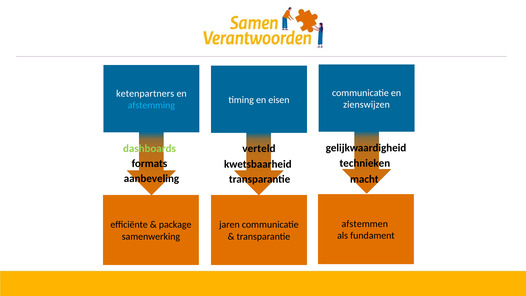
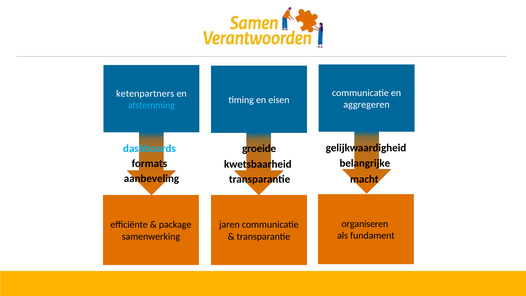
zienswijzen: zienswijzen -> aggregeren
dashboards colour: light green -> light blue
verteld: verteld -> groeide
technieken: technieken -> belangrijke
afstemmen: afstemmen -> organiseren
